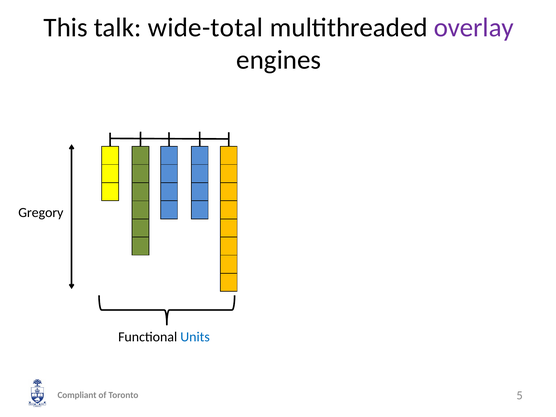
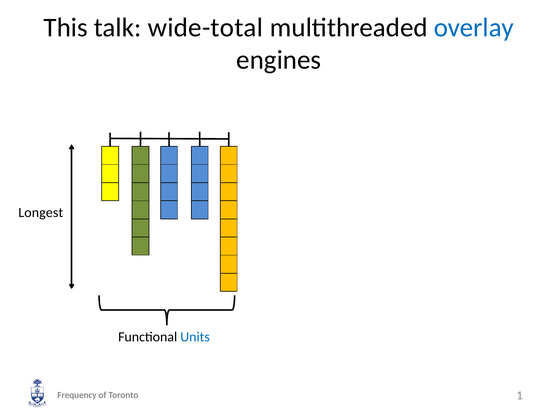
overlay colour: purple -> blue
Gregory: Gregory -> Longest
Compliant: Compliant -> Frequency
5: 5 -> 1
